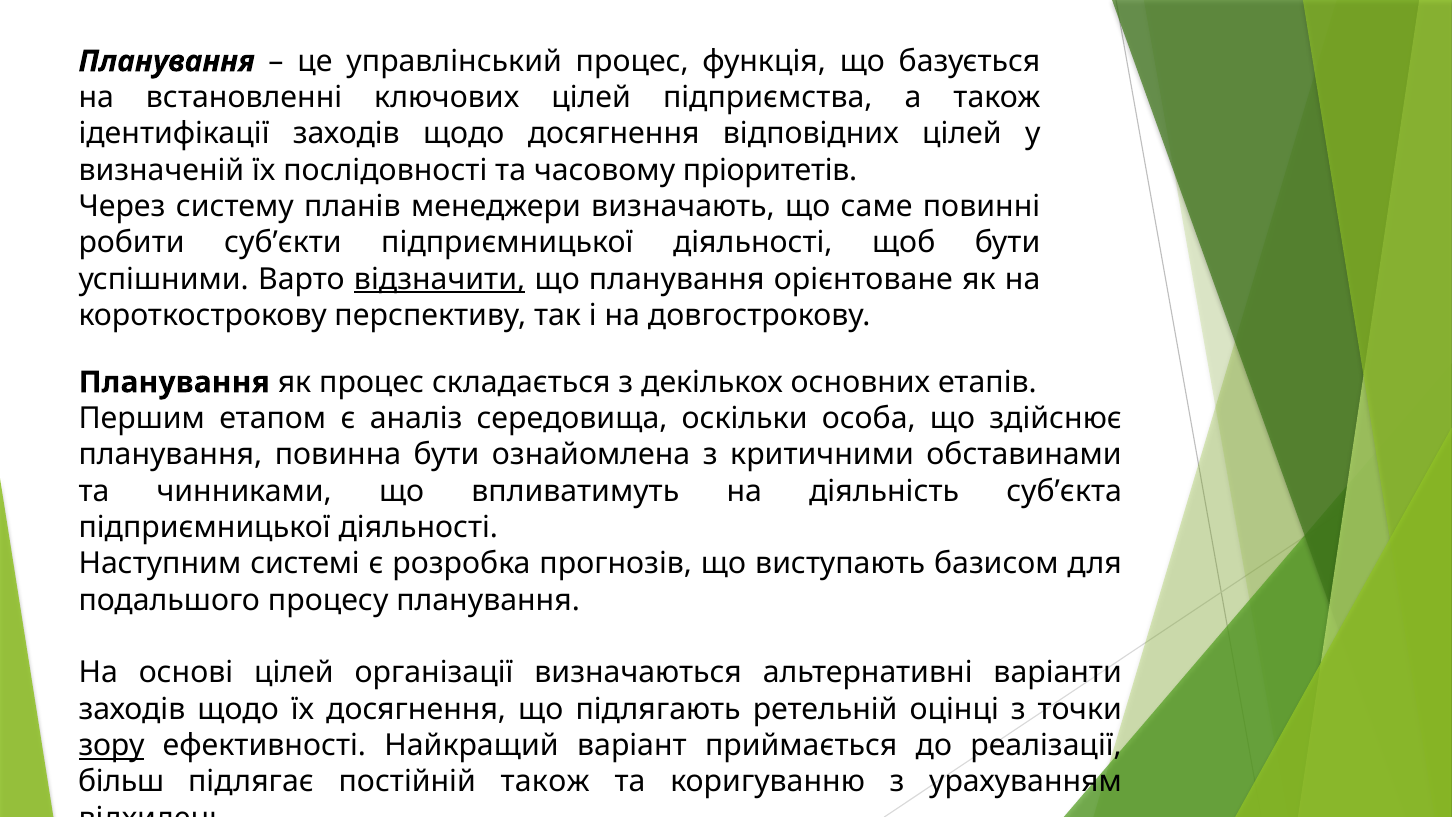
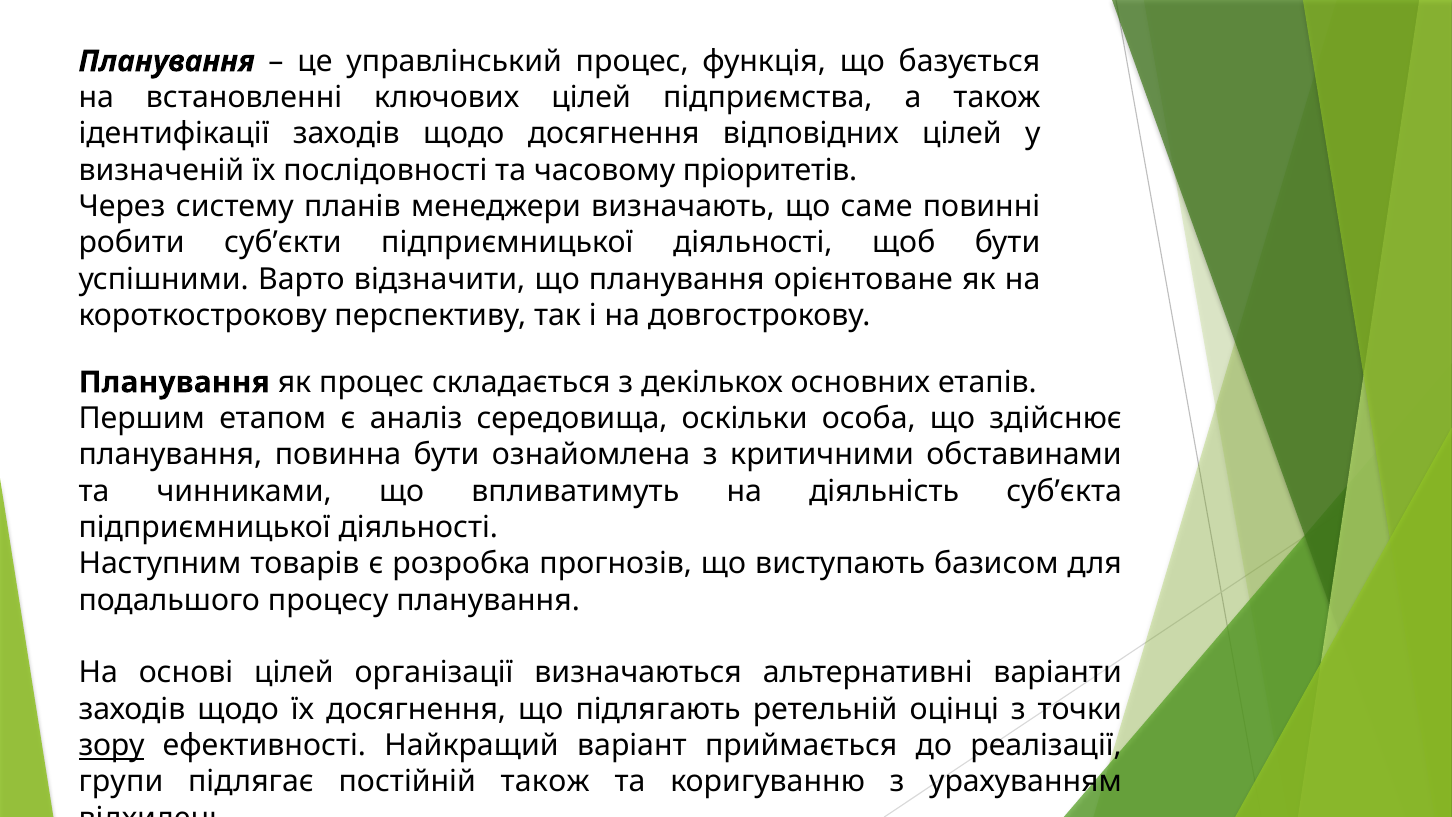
відзначити underline: present -> none
системі: системі -> товарів
більш: більш -> групи
